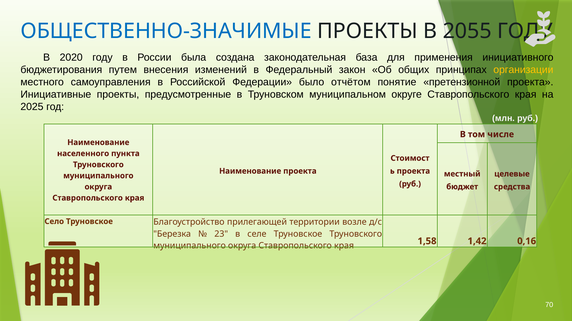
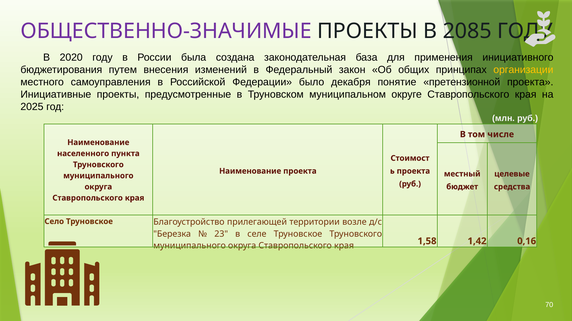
ОБЩЕСТВЕННО-ЗНАЧИМЫЕ colour: blue -> purple
2055: 2055 -> 2085
отчётом: отчётом -> декабря
